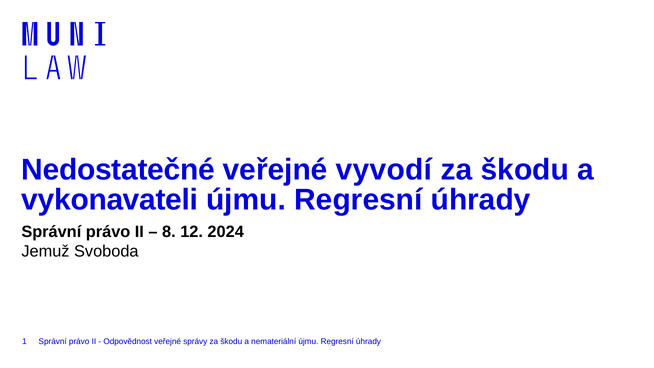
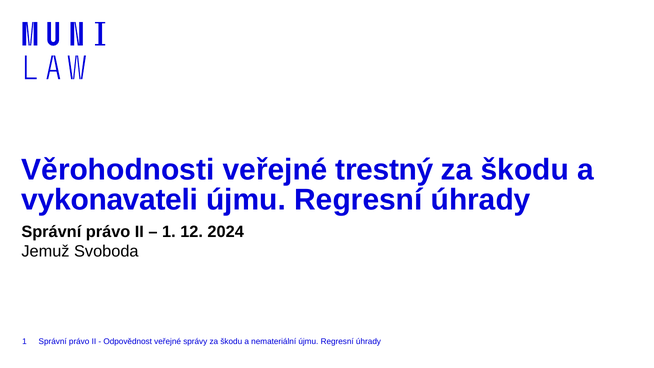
Nedostatečné: Nedostatečné -> Věrohodnosti
vyvodí: vyvodí -> trestný
8 at (169, 232): 8 -> 1
